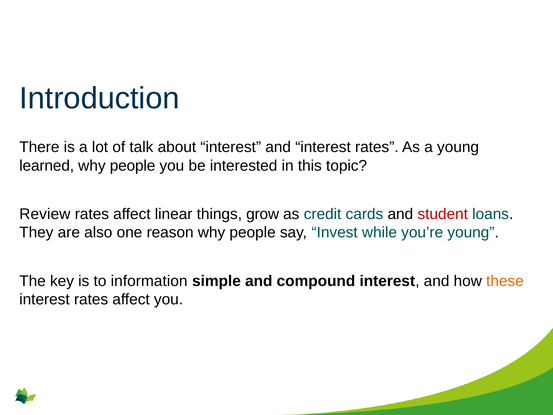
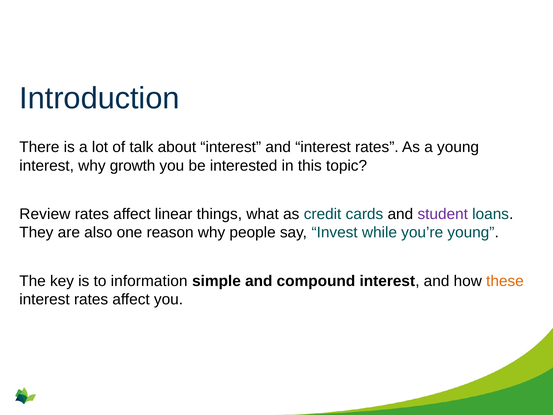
learned at (47, 166): learned -> interest
people at (133, 166): people -> growth
grow: grow -> what
student colour: red -> purple
